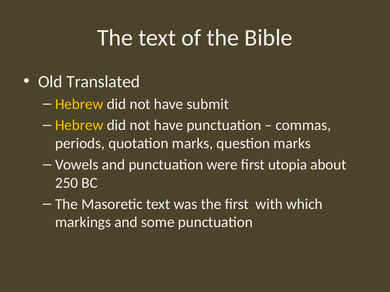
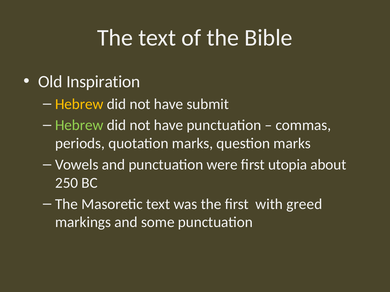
Translated: Translated -> Inspiration
Hebrew at (79, 125) colour: yellow -> light green
which: which -> greed
